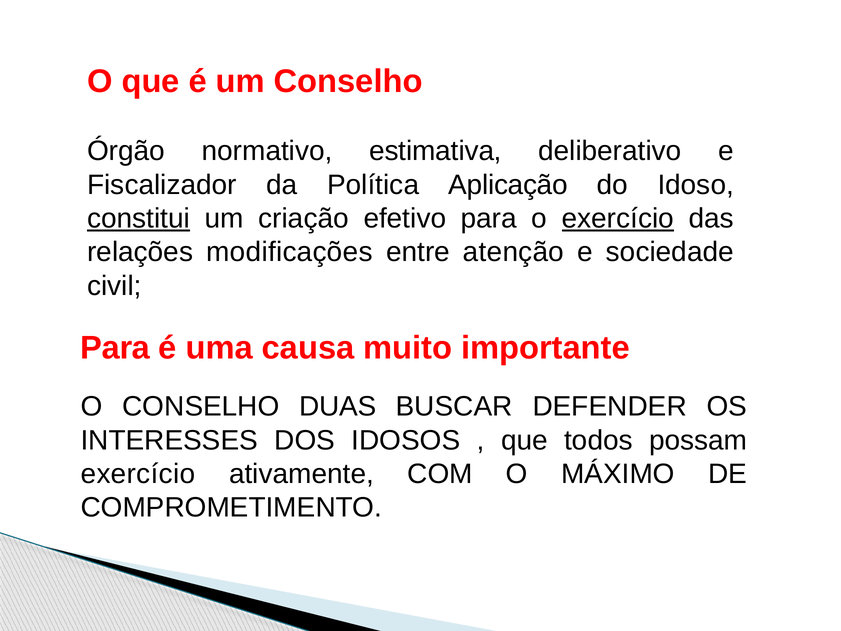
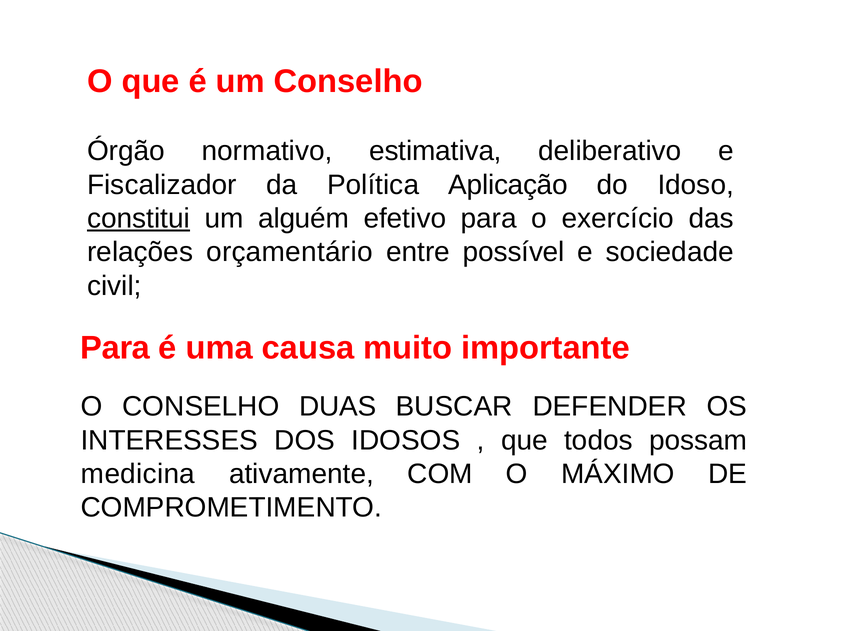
criação: criação -> alguém
exercício at (618, 218) underline: present -> none
modificações: modificações -> orçamentário
atenção: atenção -> possível
exercício at (138, 474): exercício -> medicina
